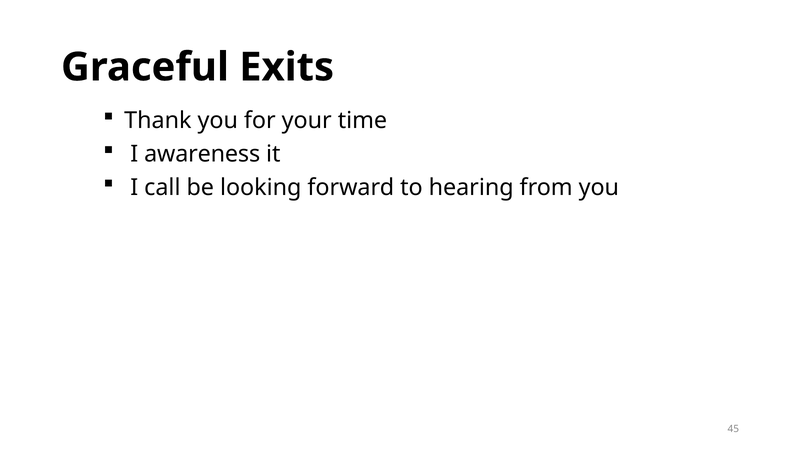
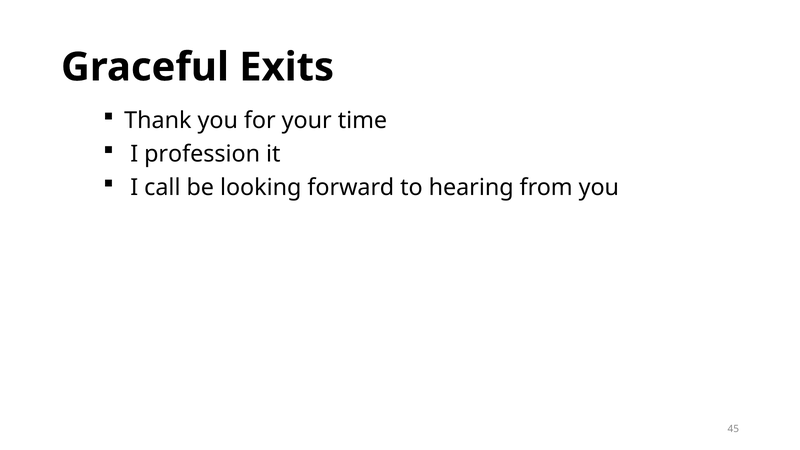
awareness: awareness -> profession
